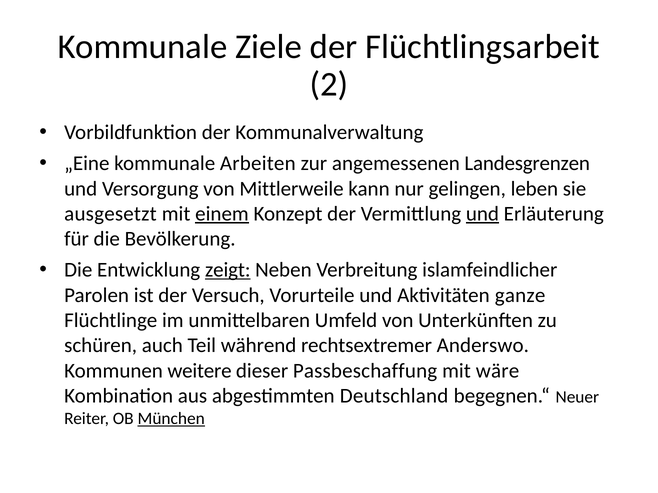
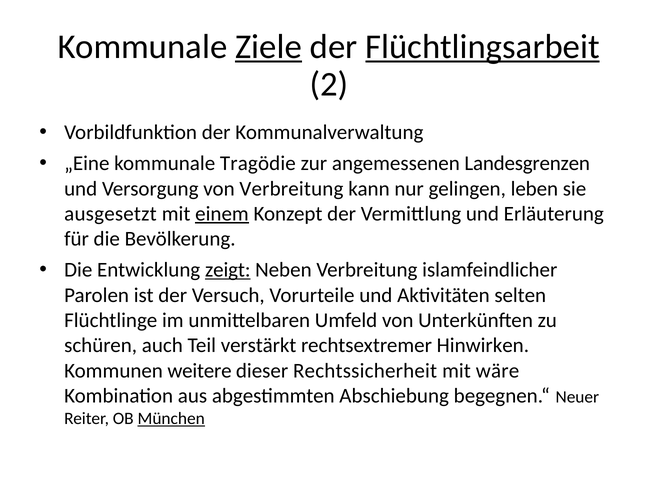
Ziele underline: none -> present
Flüchtlingsarbeit underline: none -> present
Arbeiten: Arbeiten -> Tragödie
von Mittlerweile: Mittlerweile -> Verbreitung
und at (482, 214) underline: present -> none
ganze: ganze -> selten
während: während -> verstärkt
Anderswo: Anderswo -> Hinwirken
Passbeschaffung: Passbeschaffung -> Rechtssicherheit
Deutschland: Deutschland -> Abschiebung
